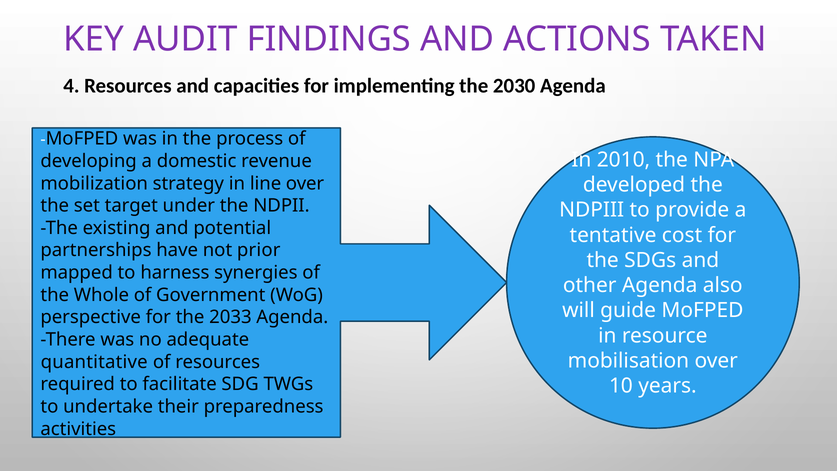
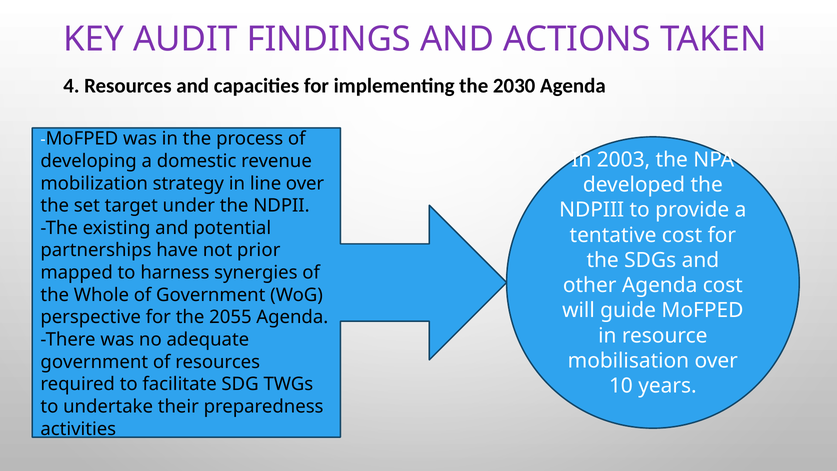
2010: 2010 -> 2003
Agenda also: also -> cost
2033: 2033 -> 2055
quantitative at (94, 362): quantitative -> government
